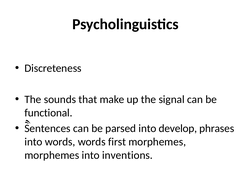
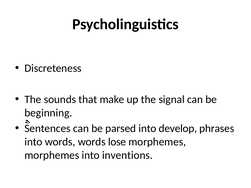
functional: functional -> beginning
first: first -> lose
